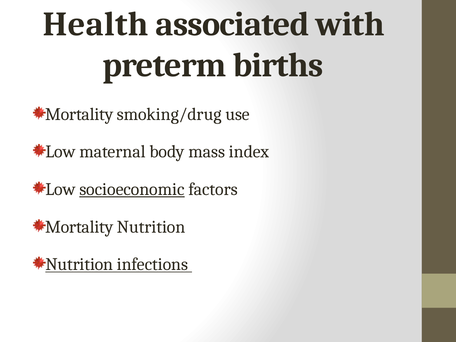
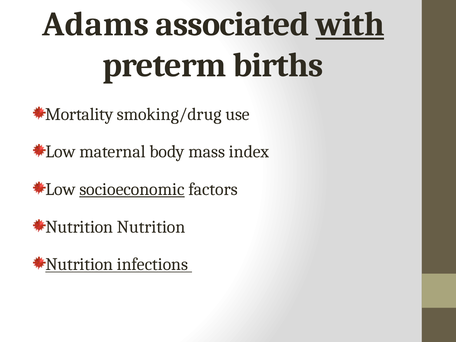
Health: Health -> Adams
with underline: none -> present
Mortality at (79, 227): Mortality -> Nutrition
